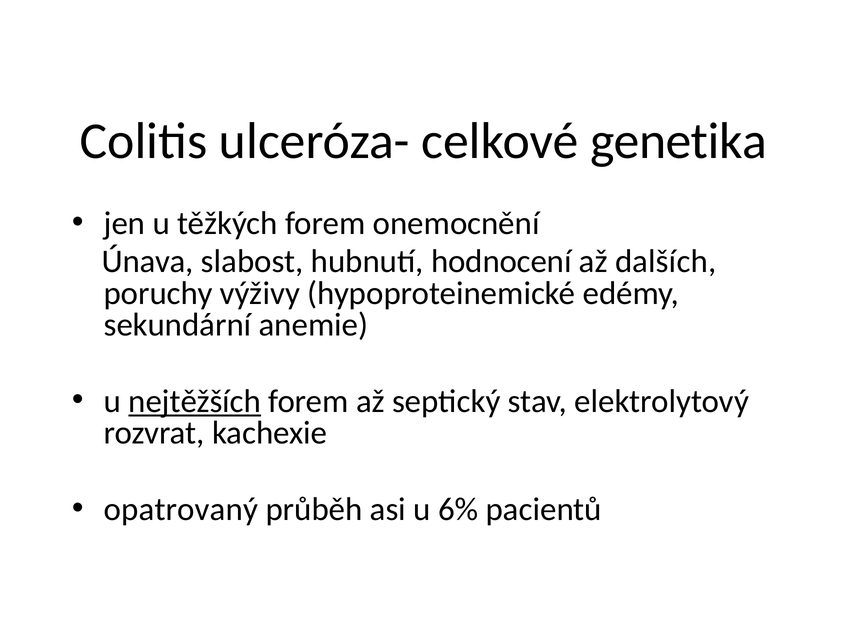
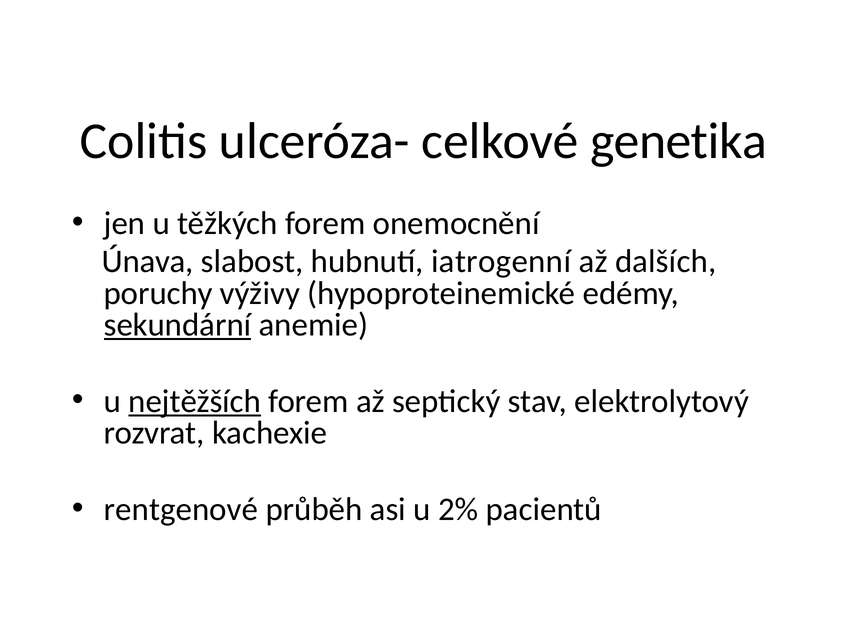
hodnocení: hodnocení -> iatrogenní
sekundární underline: none -> present
opatrovaný: opatrovaný -> rentgenové
6%: 6% -> 2%
